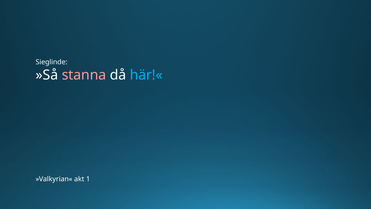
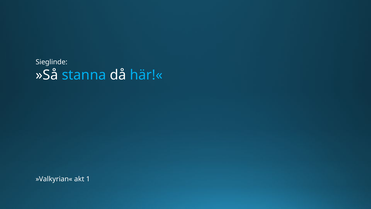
stanna colour: pink -> light blue
